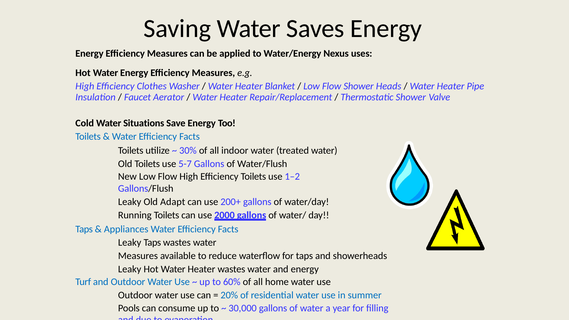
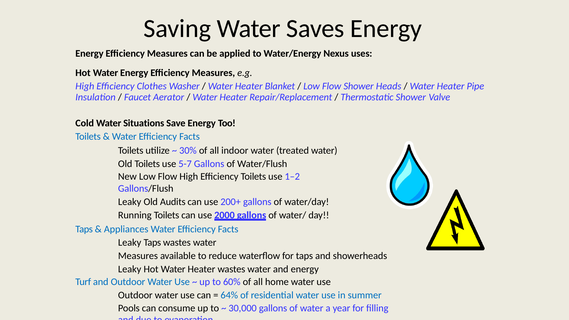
Adapt: Adapt -> Audits
20%: 20% -> 64%
